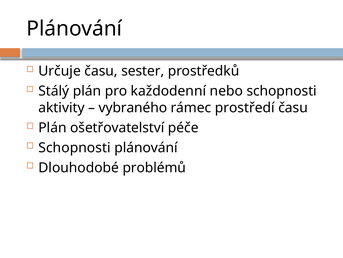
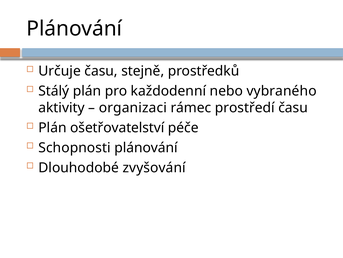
sester: sester -> stejně
nebo schopnosti: schopnosti -> vybraného
vybraného: vybraného -> organizaci
problémů: problémů -> zvyšování
